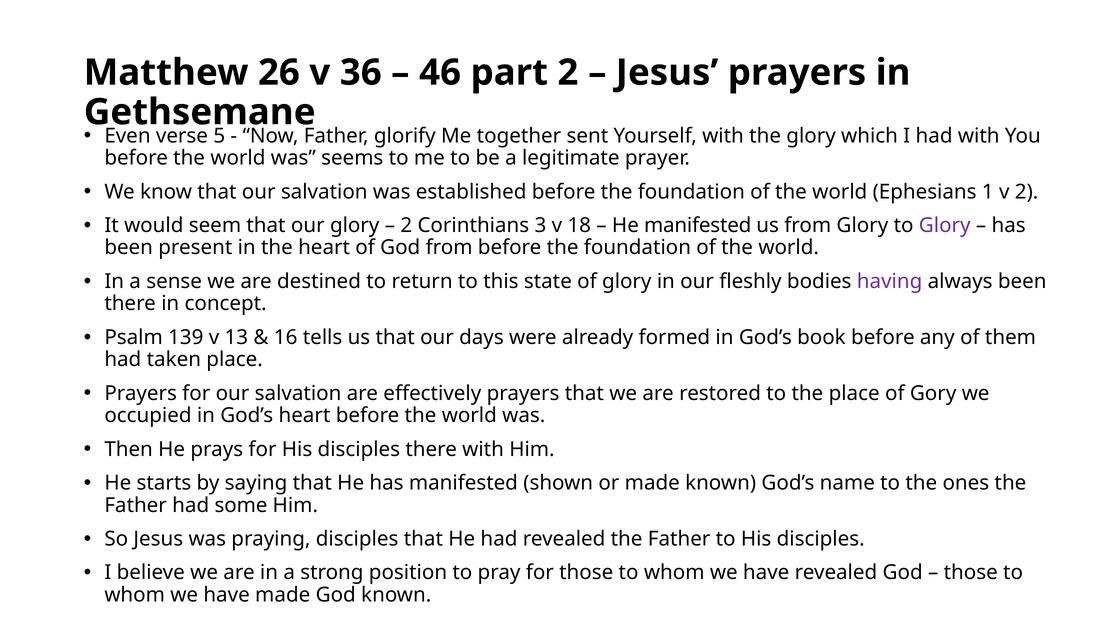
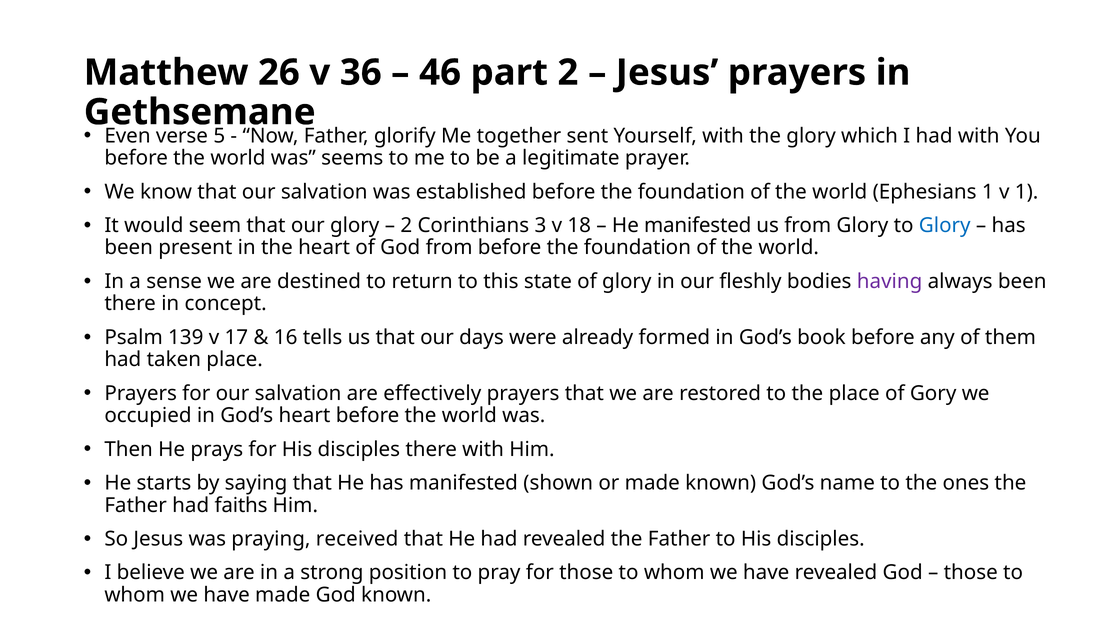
v 2: 2 -> 1
Glory at (945, 226) colour: purple -> blue
13: 13 -> 17
some: some -> faiths
praying disciples: disciples -> received
